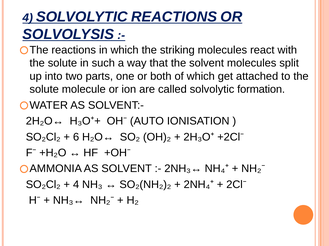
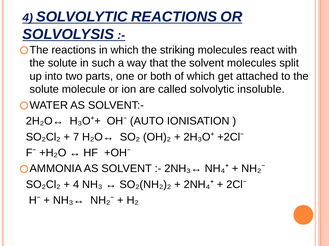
formation: formation -> insoluble
6: 6 -> 7
